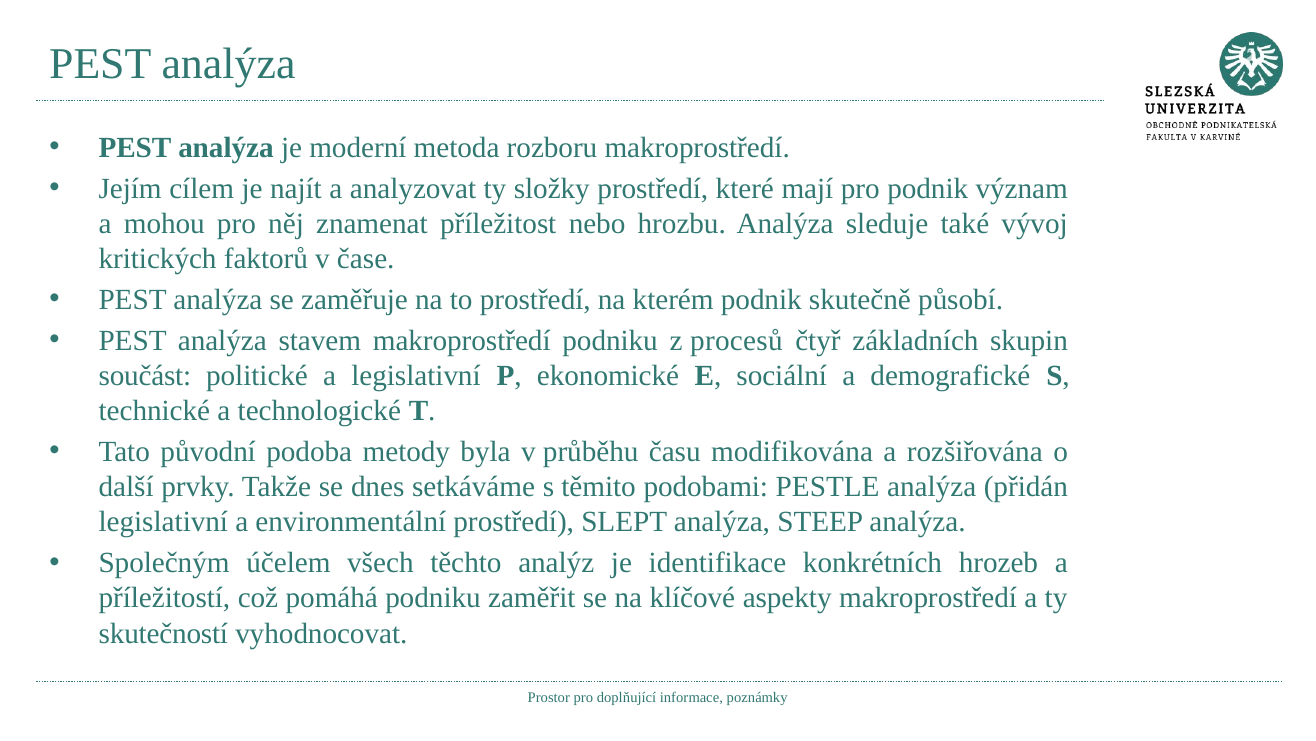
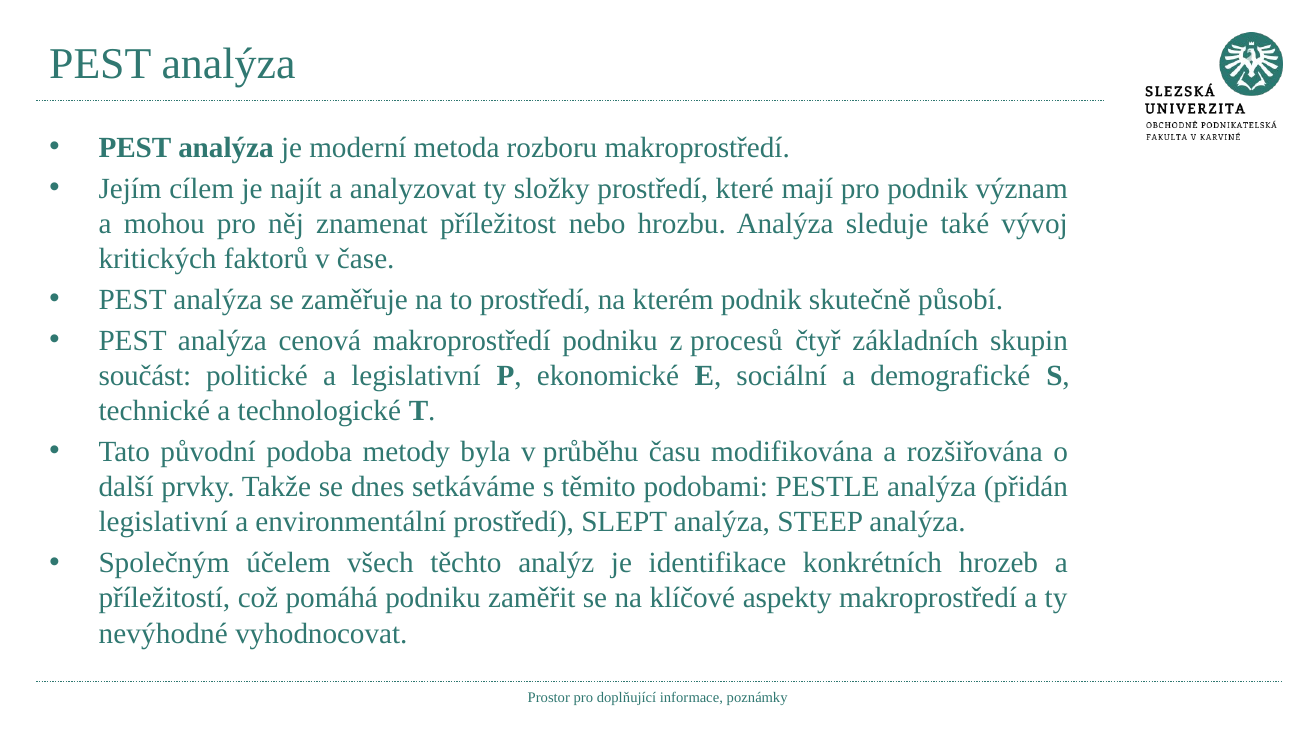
stavem: stavem -> cenová
skutečností: skutečností -> nevýhodné
